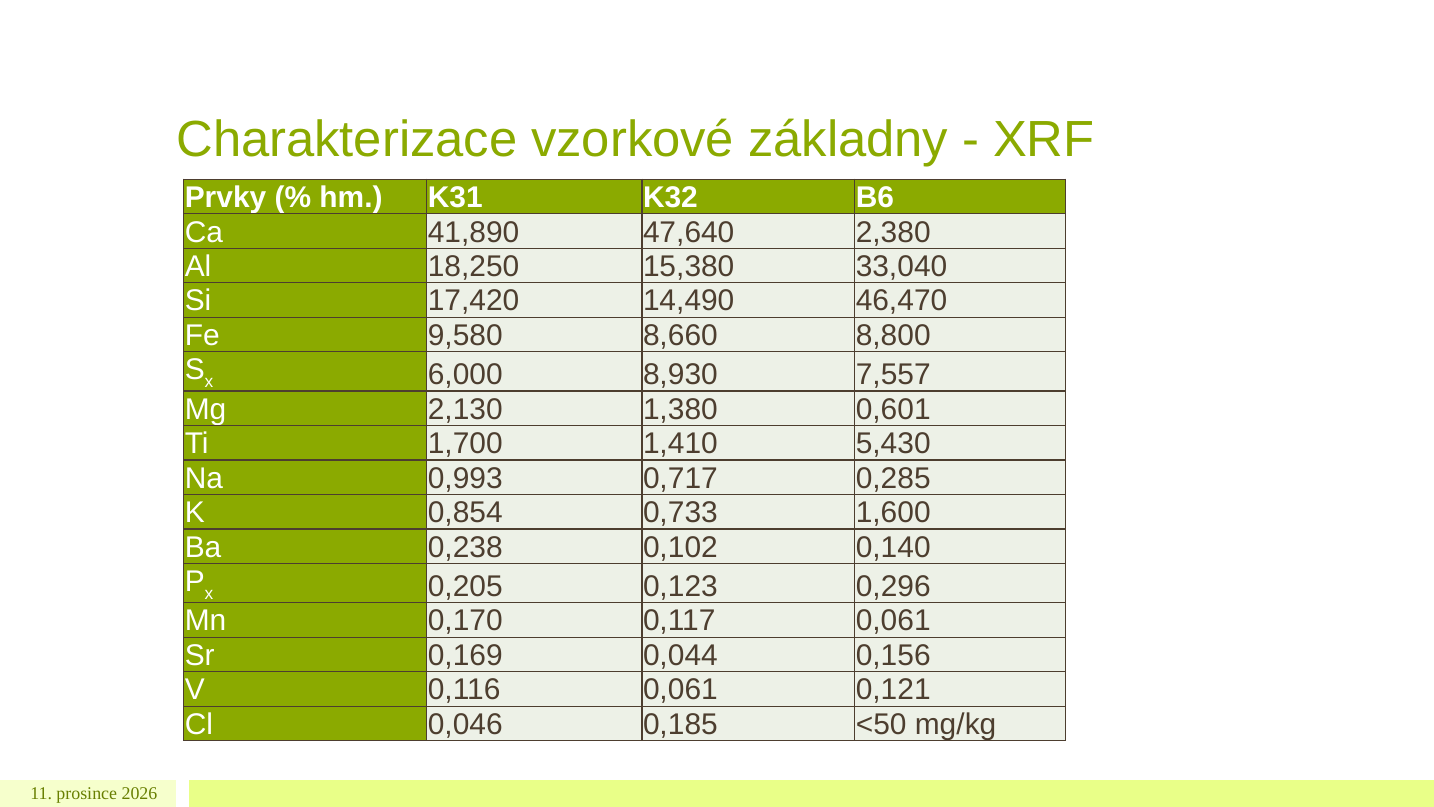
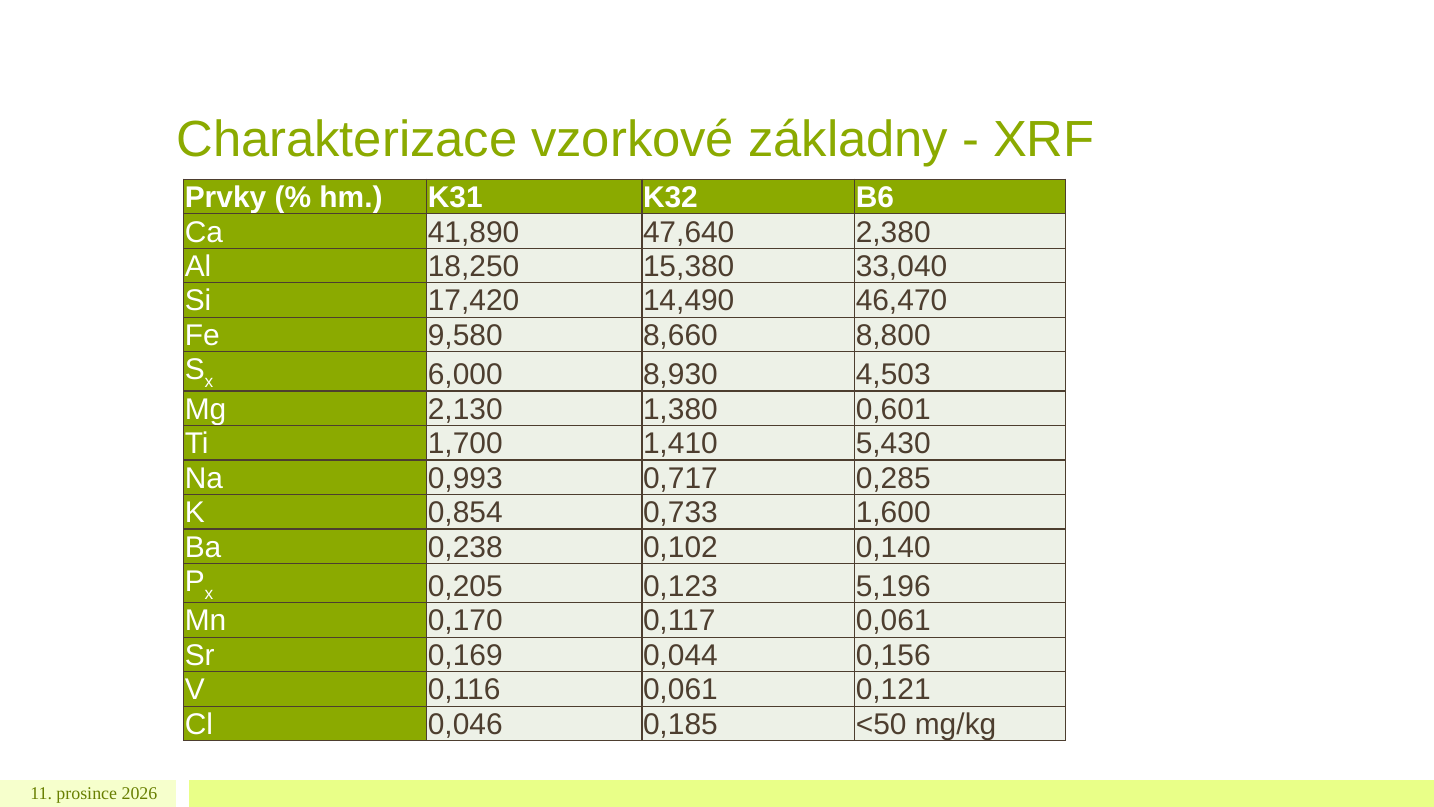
7,557: 7,557 -> 4,503
0,296: 0,296 -> 5,196
